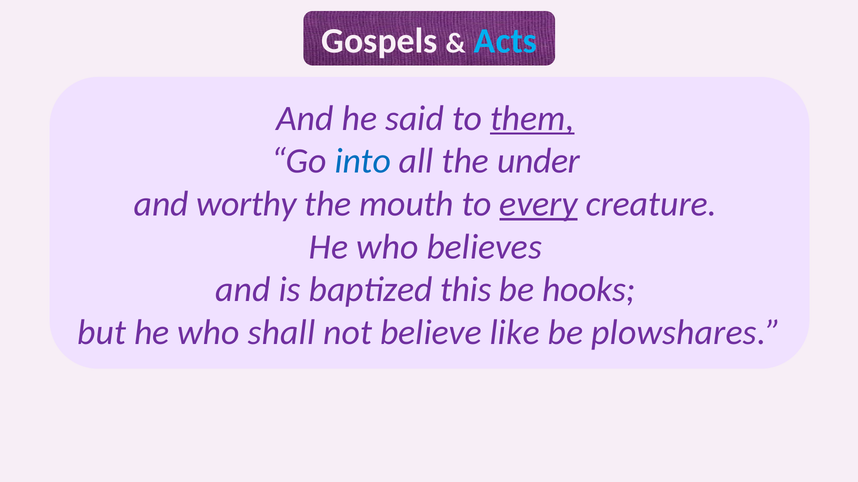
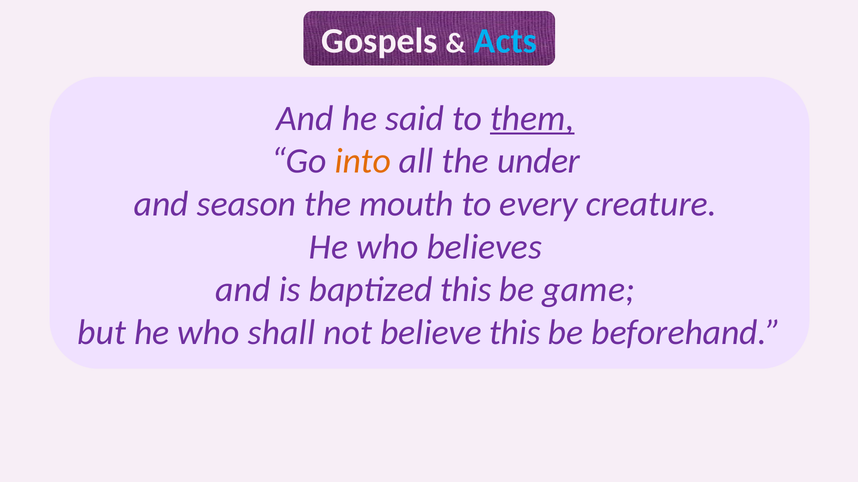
into colour: blue -> orange
worthy: worthy -> season
every underline: present -> none
hooks: hooks -> game
believe like: like -> this
plowshares: plowshares -> beforehand
